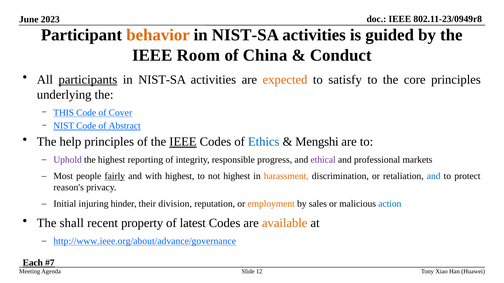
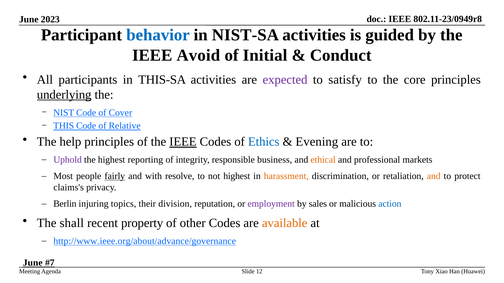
behavior colour: orange -> blue
Room: Room -> Avoid
China: China -> Initial
participants underline: present -> none
NIST-SA at (162, 80): NIST-SA -> THIS-SA
expected colour: orange -> purple
underlying underline: none -> present
THIS: THIS -> NIST
NIST: NIST -> THIS
Abstract: Abstract -> Relative
Mengshi: Mengshi -> Evening
progress: progress -> business
ethical colour: purple -> orange
with highest: highest -> resolve
and at (434, 176) colour: blue -> orange
reason's: reason's -> claims's
Initial: Initial -> Berlin
hinder: hinder -> topics
employment colour: orange -> purple
latest: latest -> other
Each at (33, 263): Each -> June
